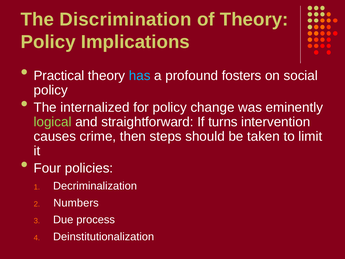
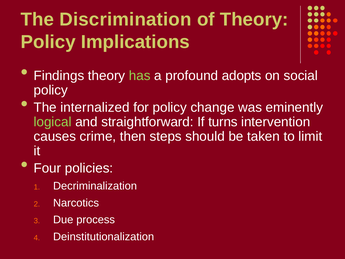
Practical: Practical -> Findings
has colour: light blue -> light green
fosters: fosters -> adopts
Numbers: Numbers -> Narcotics
